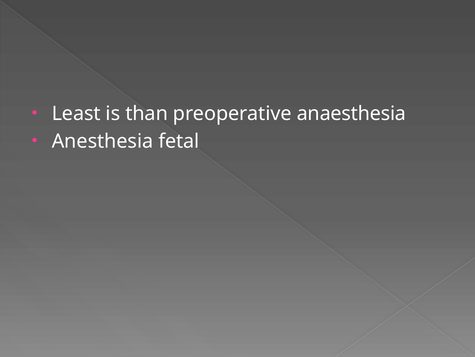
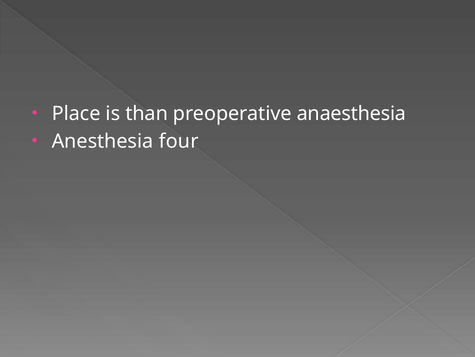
Least: Least -> Place
fetal: fetal -> four
